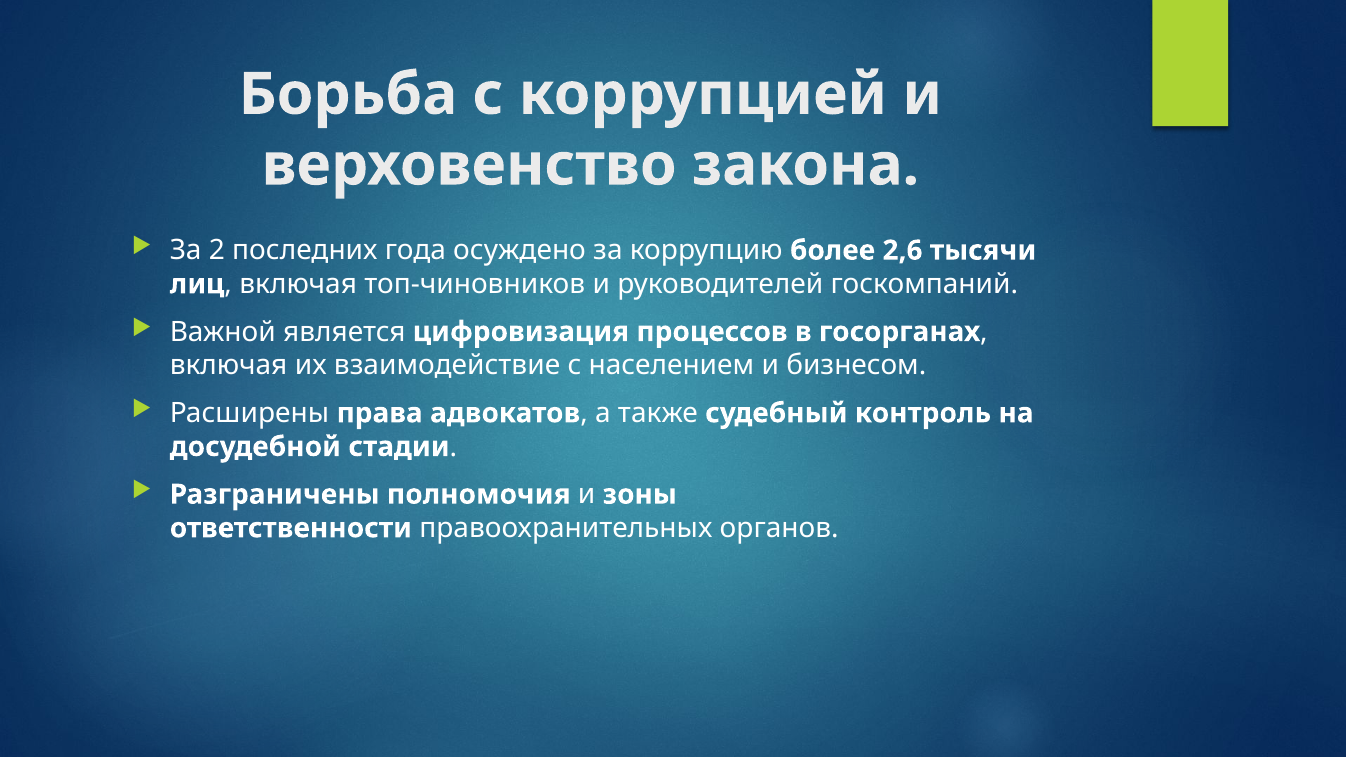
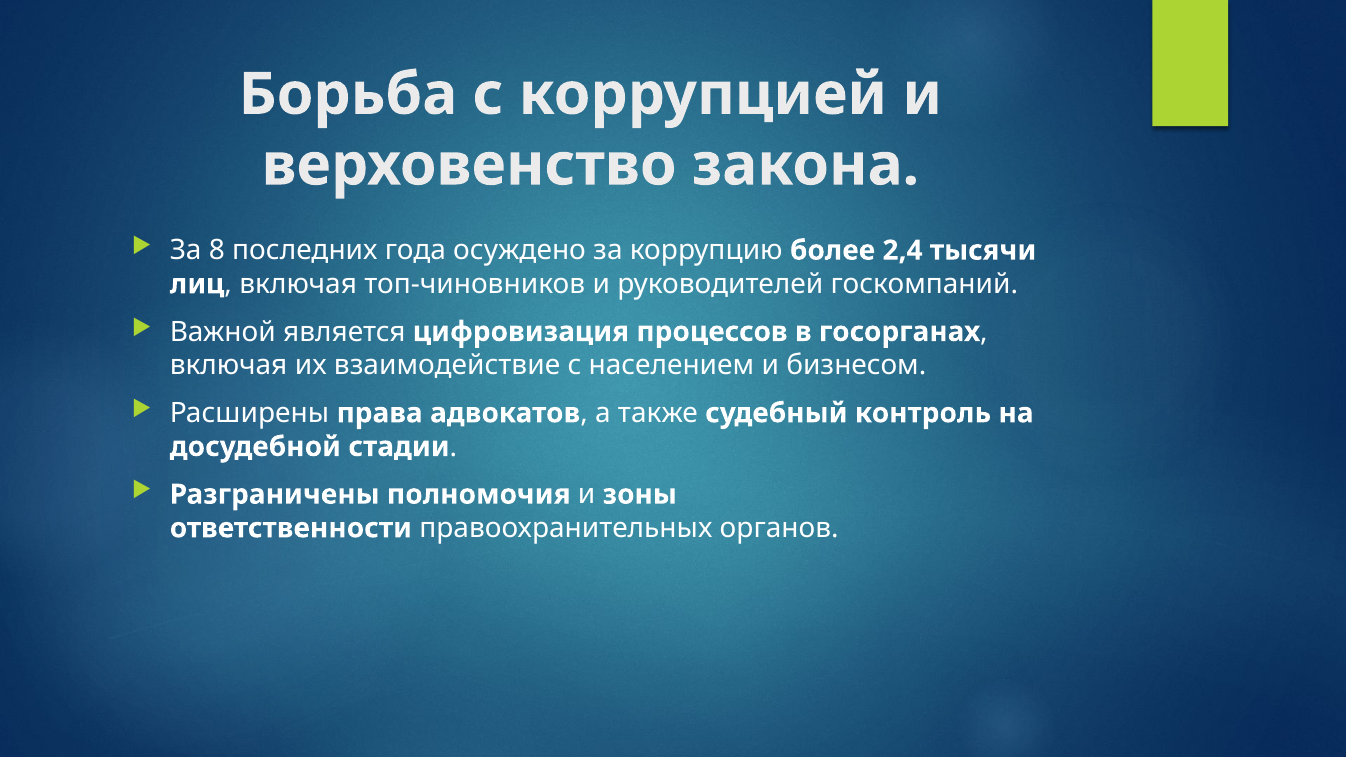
2: 2 -> 8
2,6: 2,6 -> 2,4
